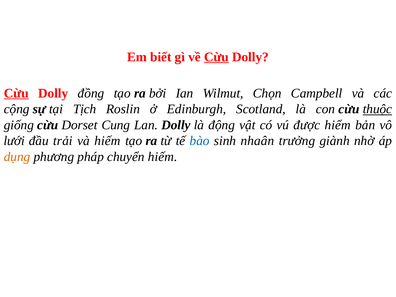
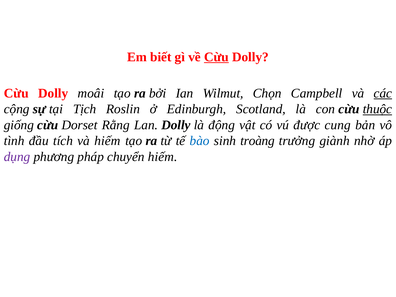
Cừu at (16, 93) underline: present -> none
đồng: đồng -> moâi
các underline: none -> present
Cung: Cung -> Rằng
hiểm: hiểm -> cung
lưới: lưới -> tình
trải: trải -> tích
nhaân: nhaân -> troàng
dụng colour: orange -> purple
